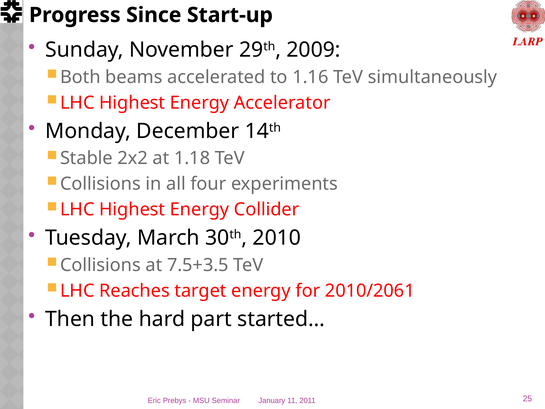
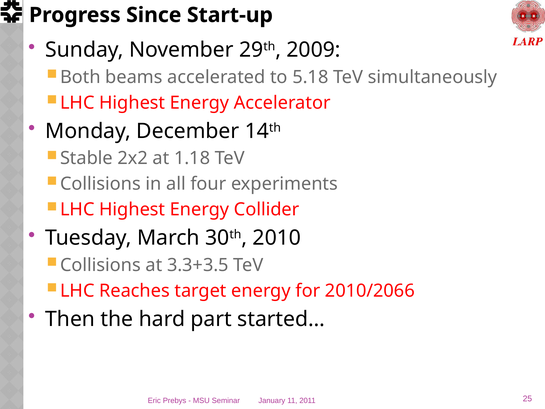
1.16: 1.16 -> 5.18
7.5+3.5: 7.5+3.5 -> 3.3+3.5
2010/2061: 2010/2061 -> 2010/2066
